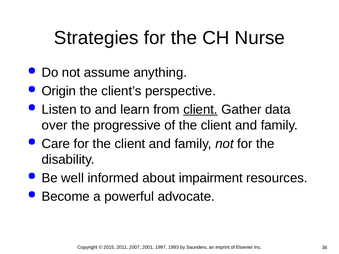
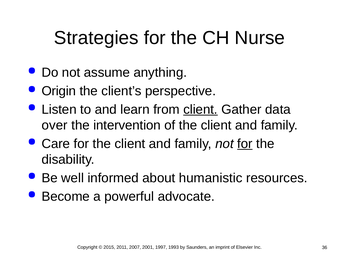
progressive: progressive -> intervention
for at (245, 144) underline: none -> present
impairment: impairment -> humanistic
